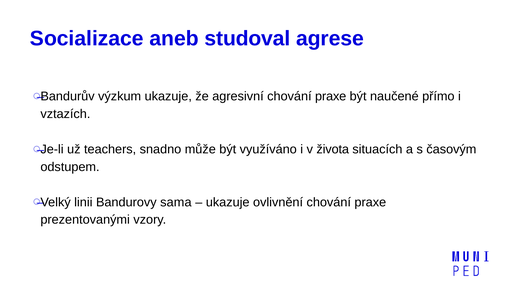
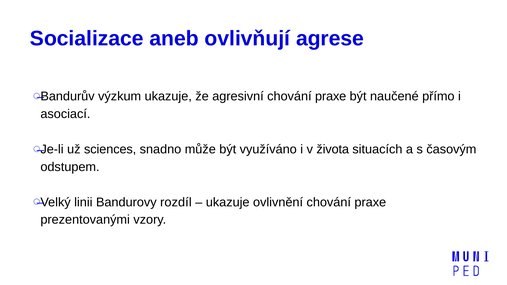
studoval: studoval -> ovlivňují
vztazích: vztazích -> asociací
teachers: teachers -> sciences
sama: sama -> rozdíl
